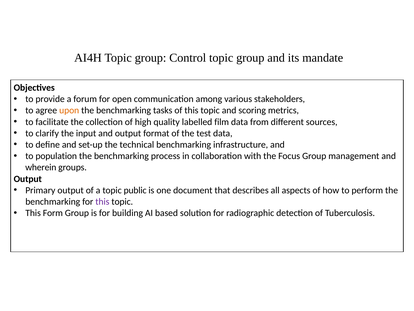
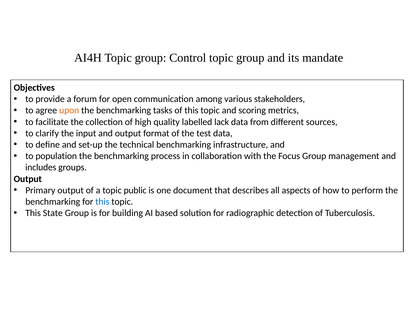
film: film -> lack
wherein: wherein -> includes
this at (102, 201) colour: purple -> blue
Form: Form -> State
